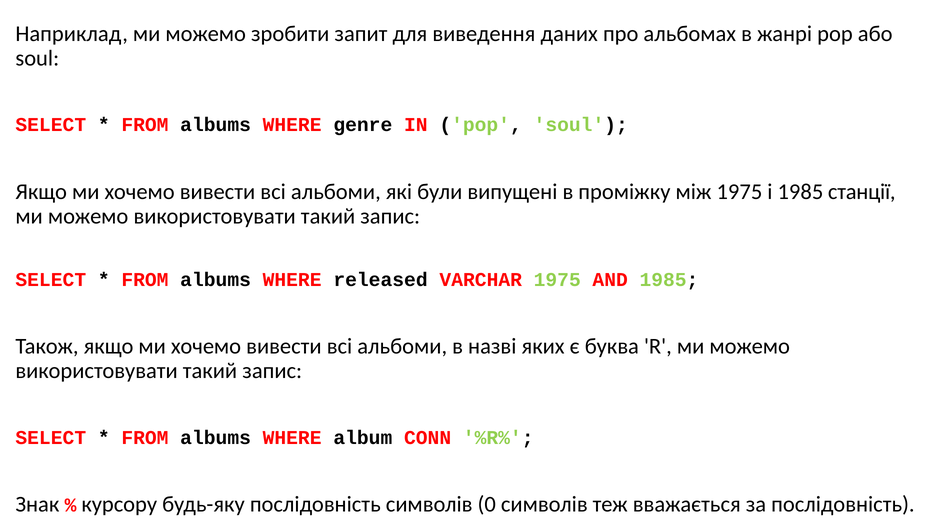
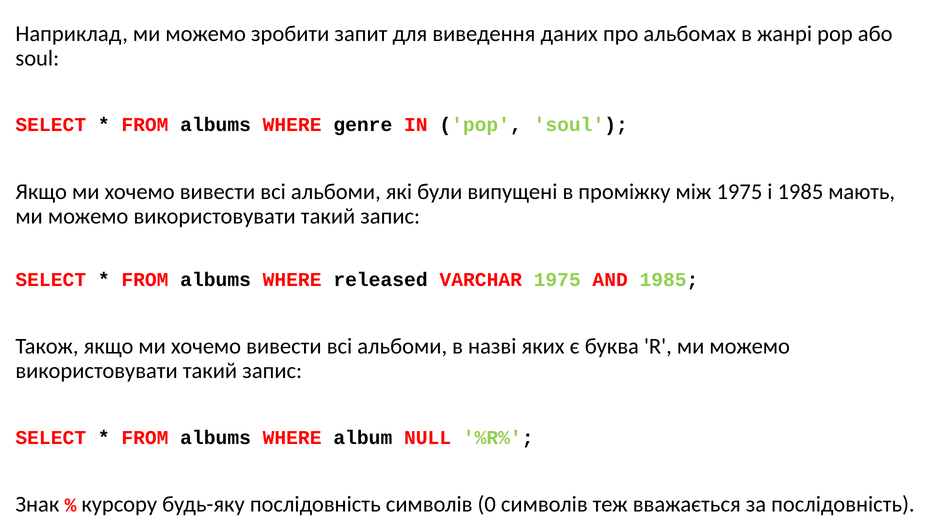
станції: станції -> мають
CONN: CONN -> NULL
